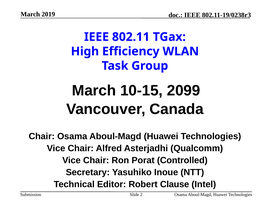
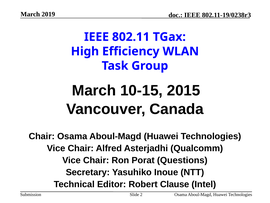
2099: 2099 -> 2015
Controlled: Controlled -> Questions
